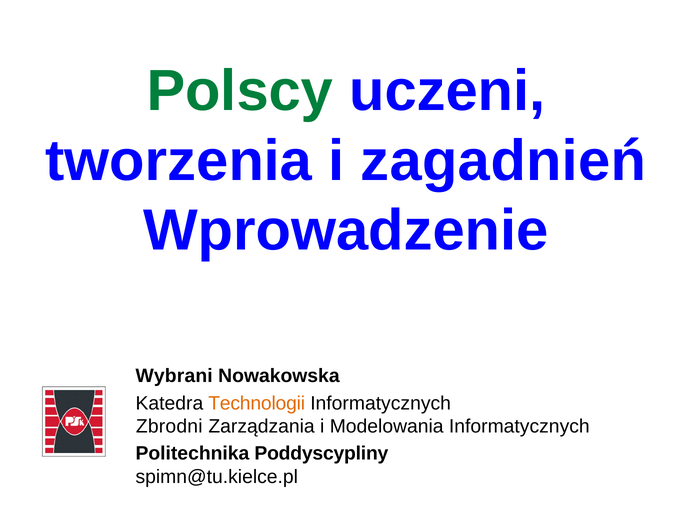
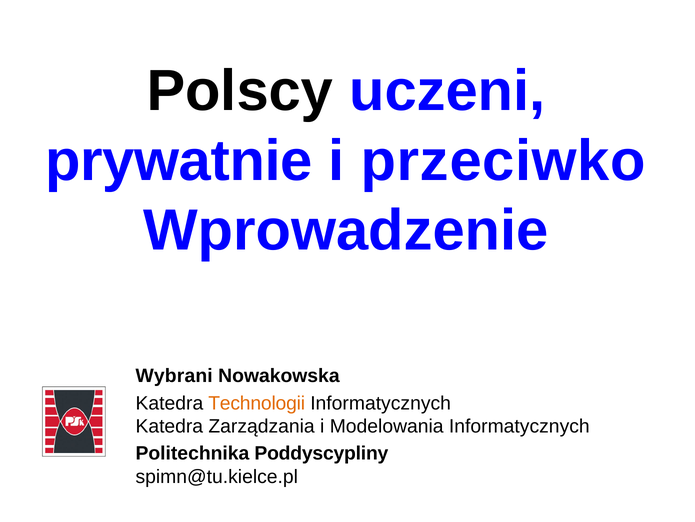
Polscy colour: green -> black
tworzenia: tworzenia -> prywatnie
zagadnień: zagadnień -> przeciwko
Zbrodni at (169, 426): Zbrodni -> Katedra
